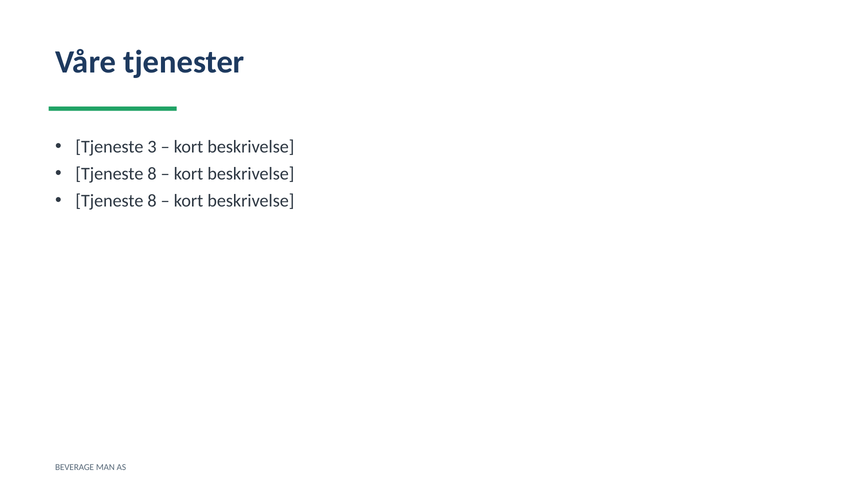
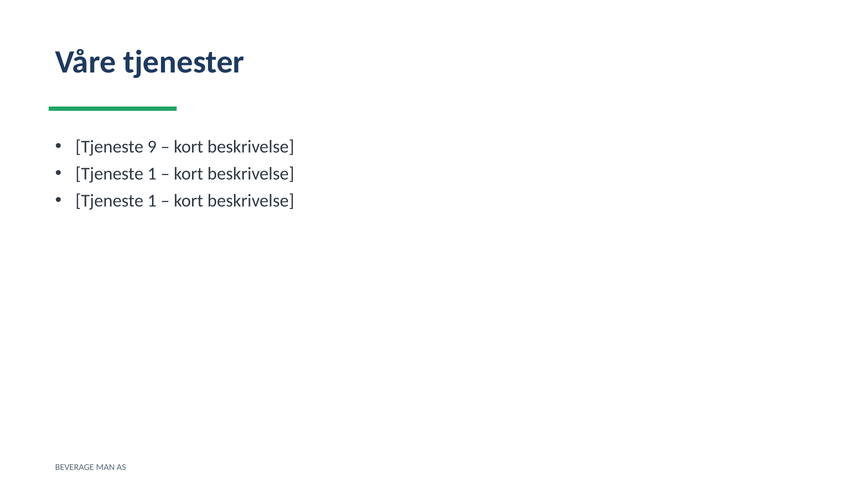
3: 3 -> 9
8 at (152, 174): 8 -> 1
8 at (152, 201): 8 -> 1
